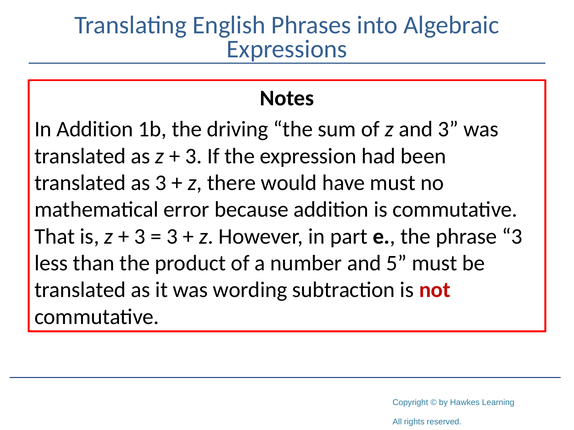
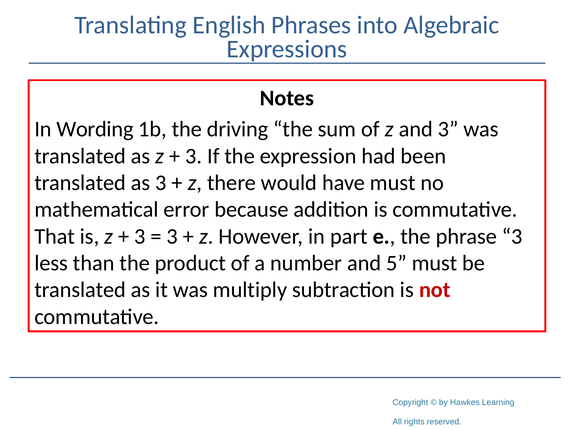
In Addition: Addition -> Wording
wording: wording -> multiply
